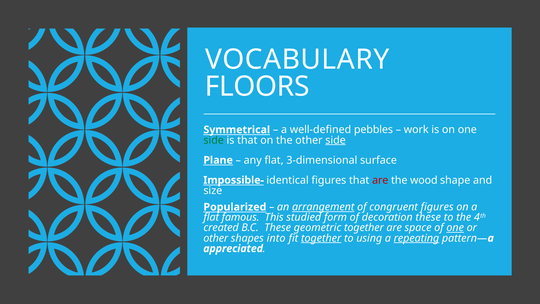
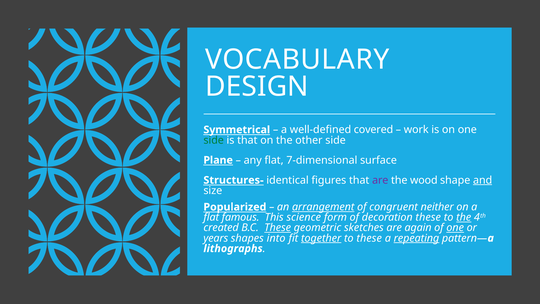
FLOORS: FLOORS -> DESIGN
pebbles: pebbles -> covered
side at (336, 140) underline: present -> none
3-dimensional: 3-dimensional -> 7-dimensional
Impossible-: Impossible- -> Structures-
are at (380, 180) colour: red -> purple
and underline: none -> present
congruent figures: figures -> neither
studied: studied -> science
the at (464, 217) underline: none -> present
These at (278, 228) underline: none -> present
geometric together: together -> sketches
space: space -> again
other at (216, 238): other -> years
to using: using -> these
appreciated: appreciated -> lithographs
